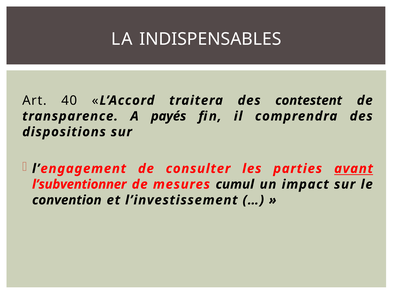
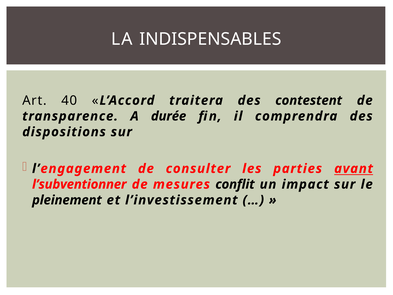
payés: payés -> durée
cumul: cumul -> conflit
convention: convention -> pleinement
